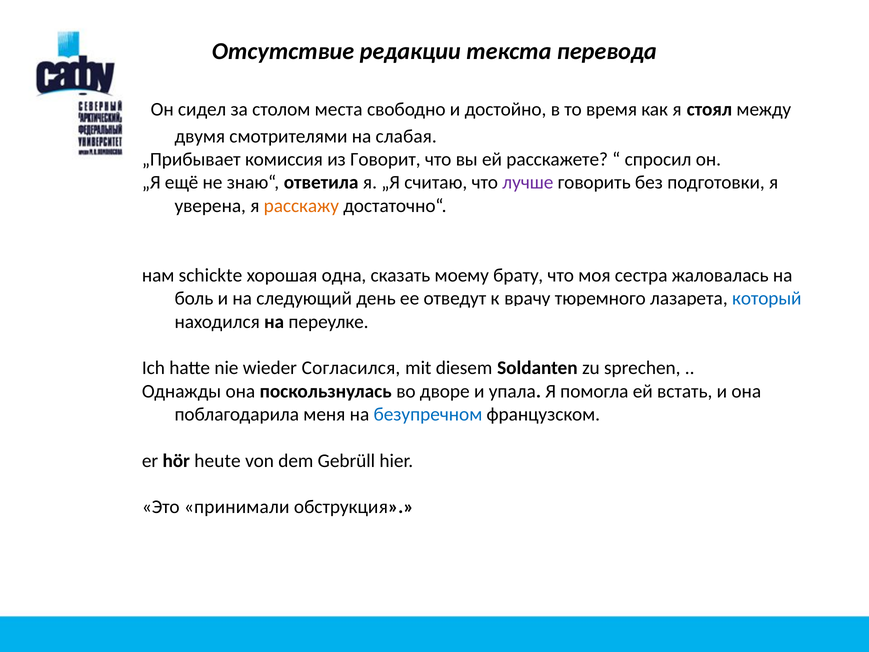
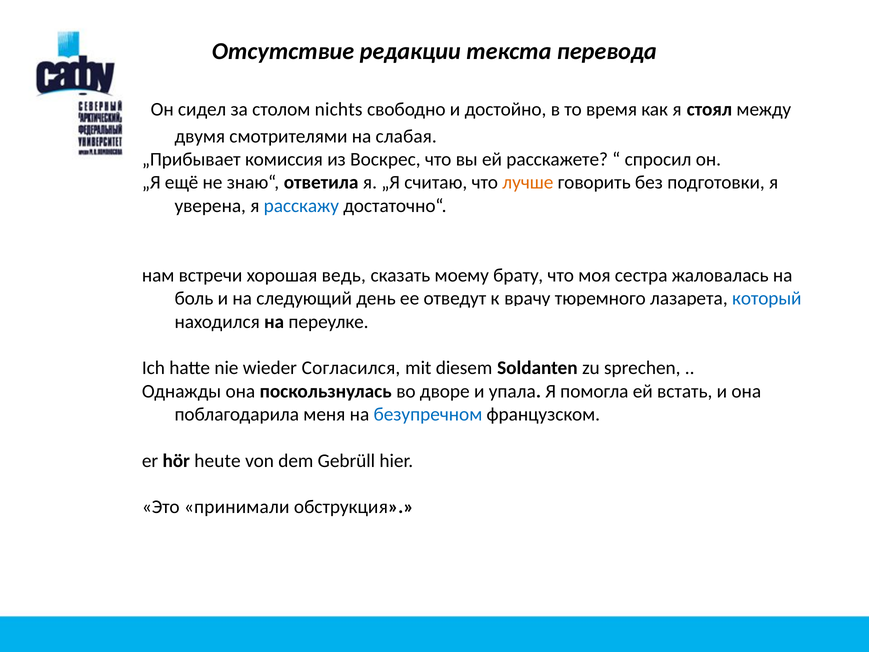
места: места -> nichts
Говорит: Говорит -> Воскрес
лучше colour: purple -> orange
расскажу colour: orange -> blue
schickte: schickte -> встречи
одна: одна -> ведь
